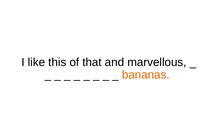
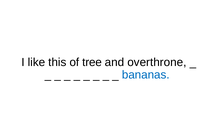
that: that -> tree
marvellous: marvellous -> overthrone
bananas colour: orange -> blue
